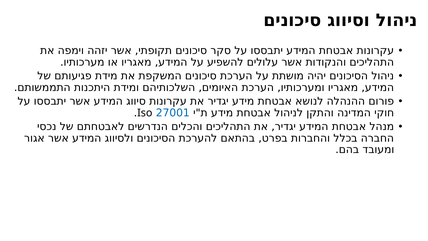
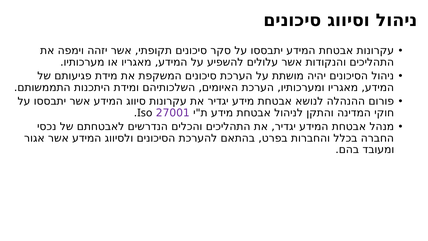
27001 colour: blue -> purple
